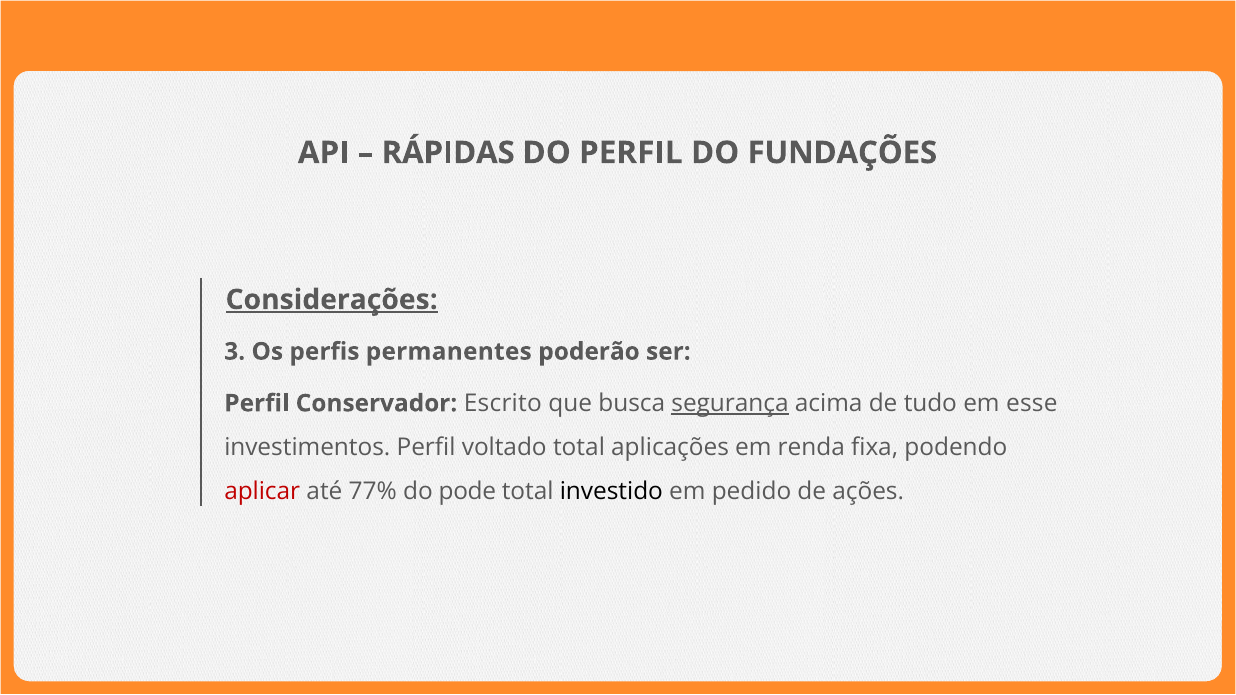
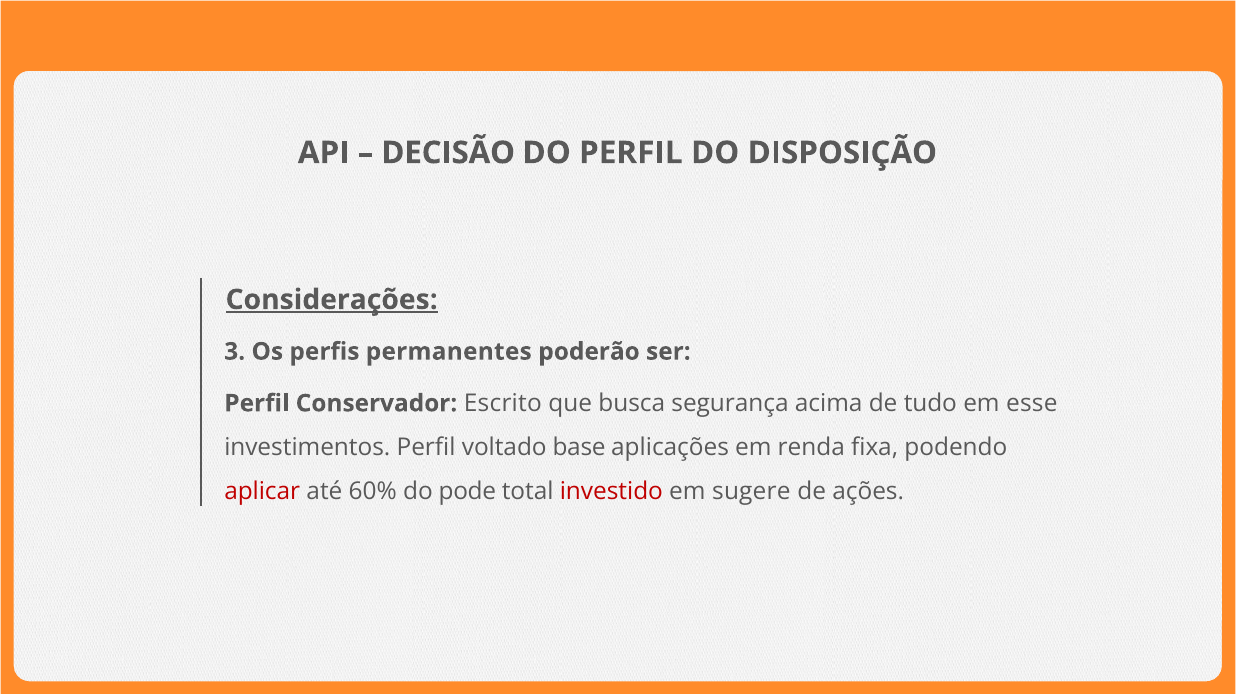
RÁPIDAS: RÁPIDAS -> DECISÃO
FUNDAÇÕES: FUNDAÇÕES -> DISPOSIÇÃO
segurança underline: present -> none
voltado total: total -> base
77%: 77% -> 60%
investido colour: black -> red
pedido: pedido -> sugere
